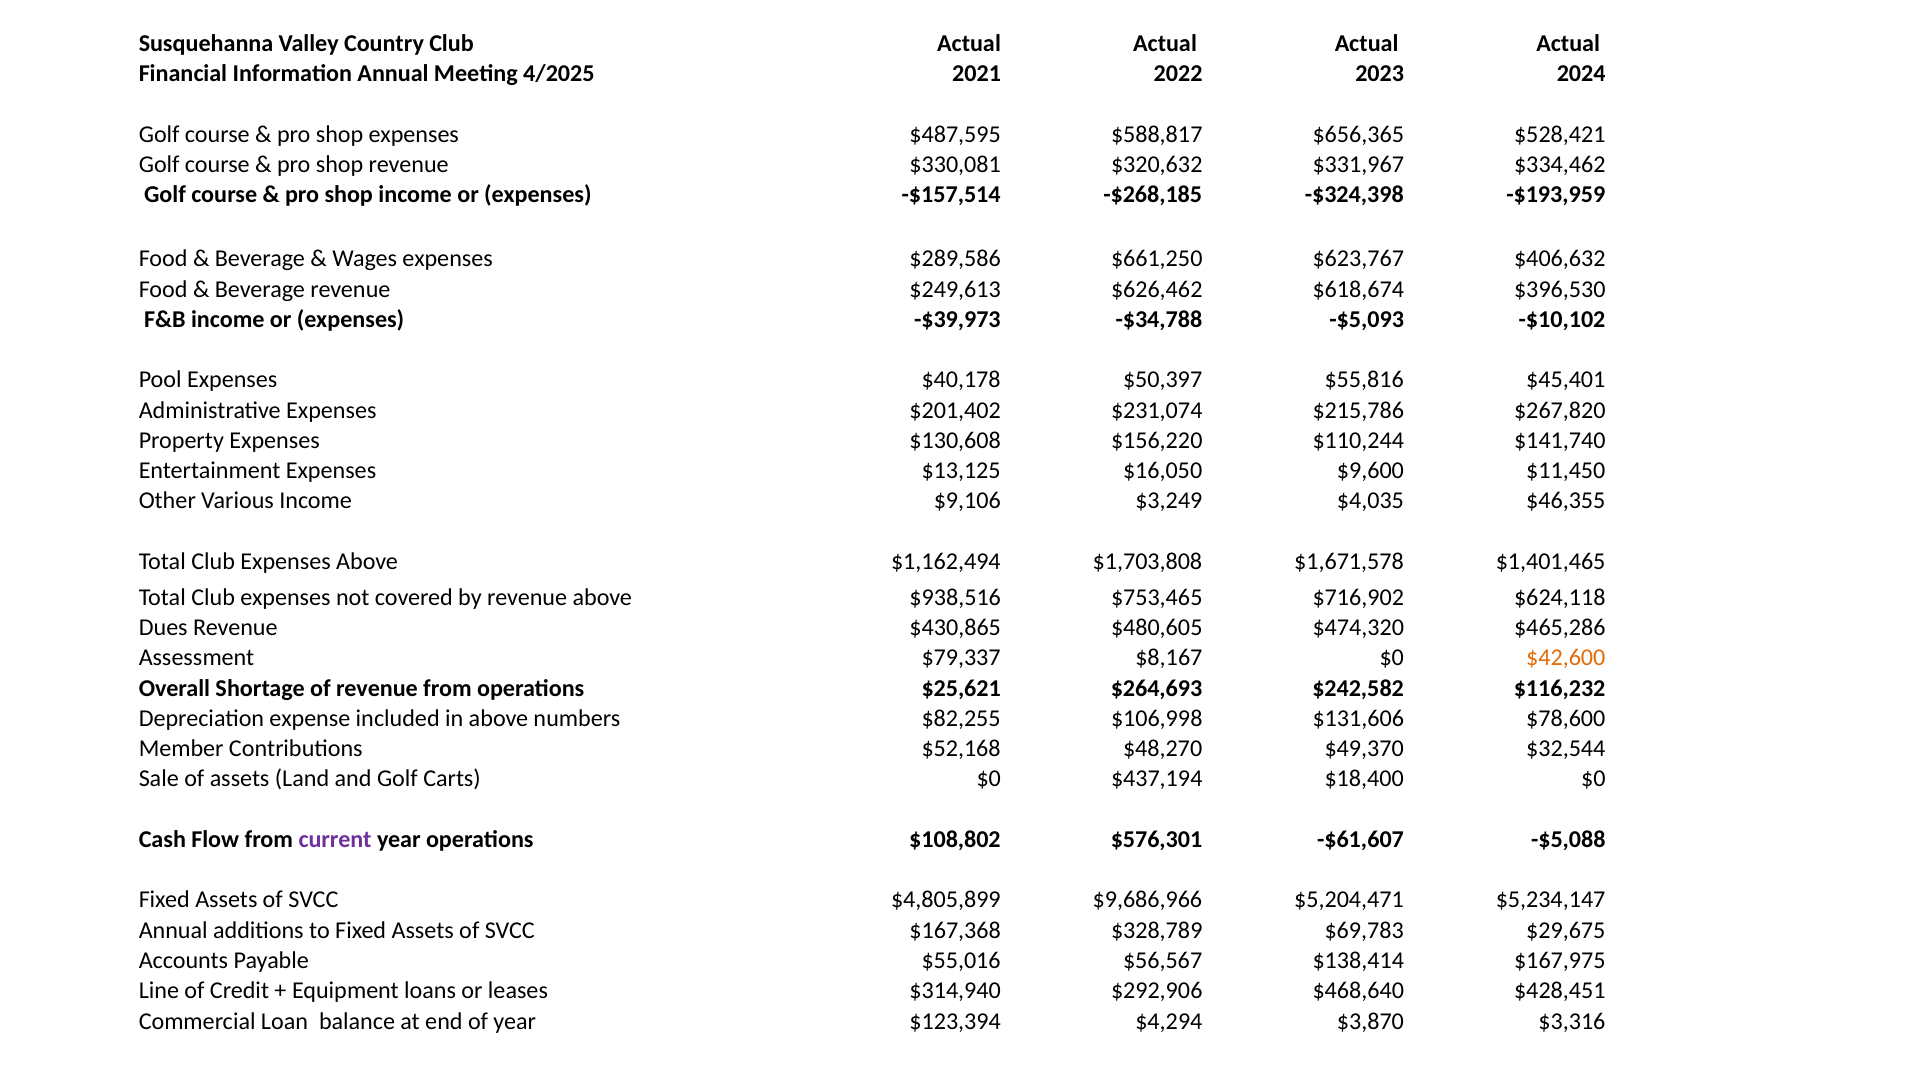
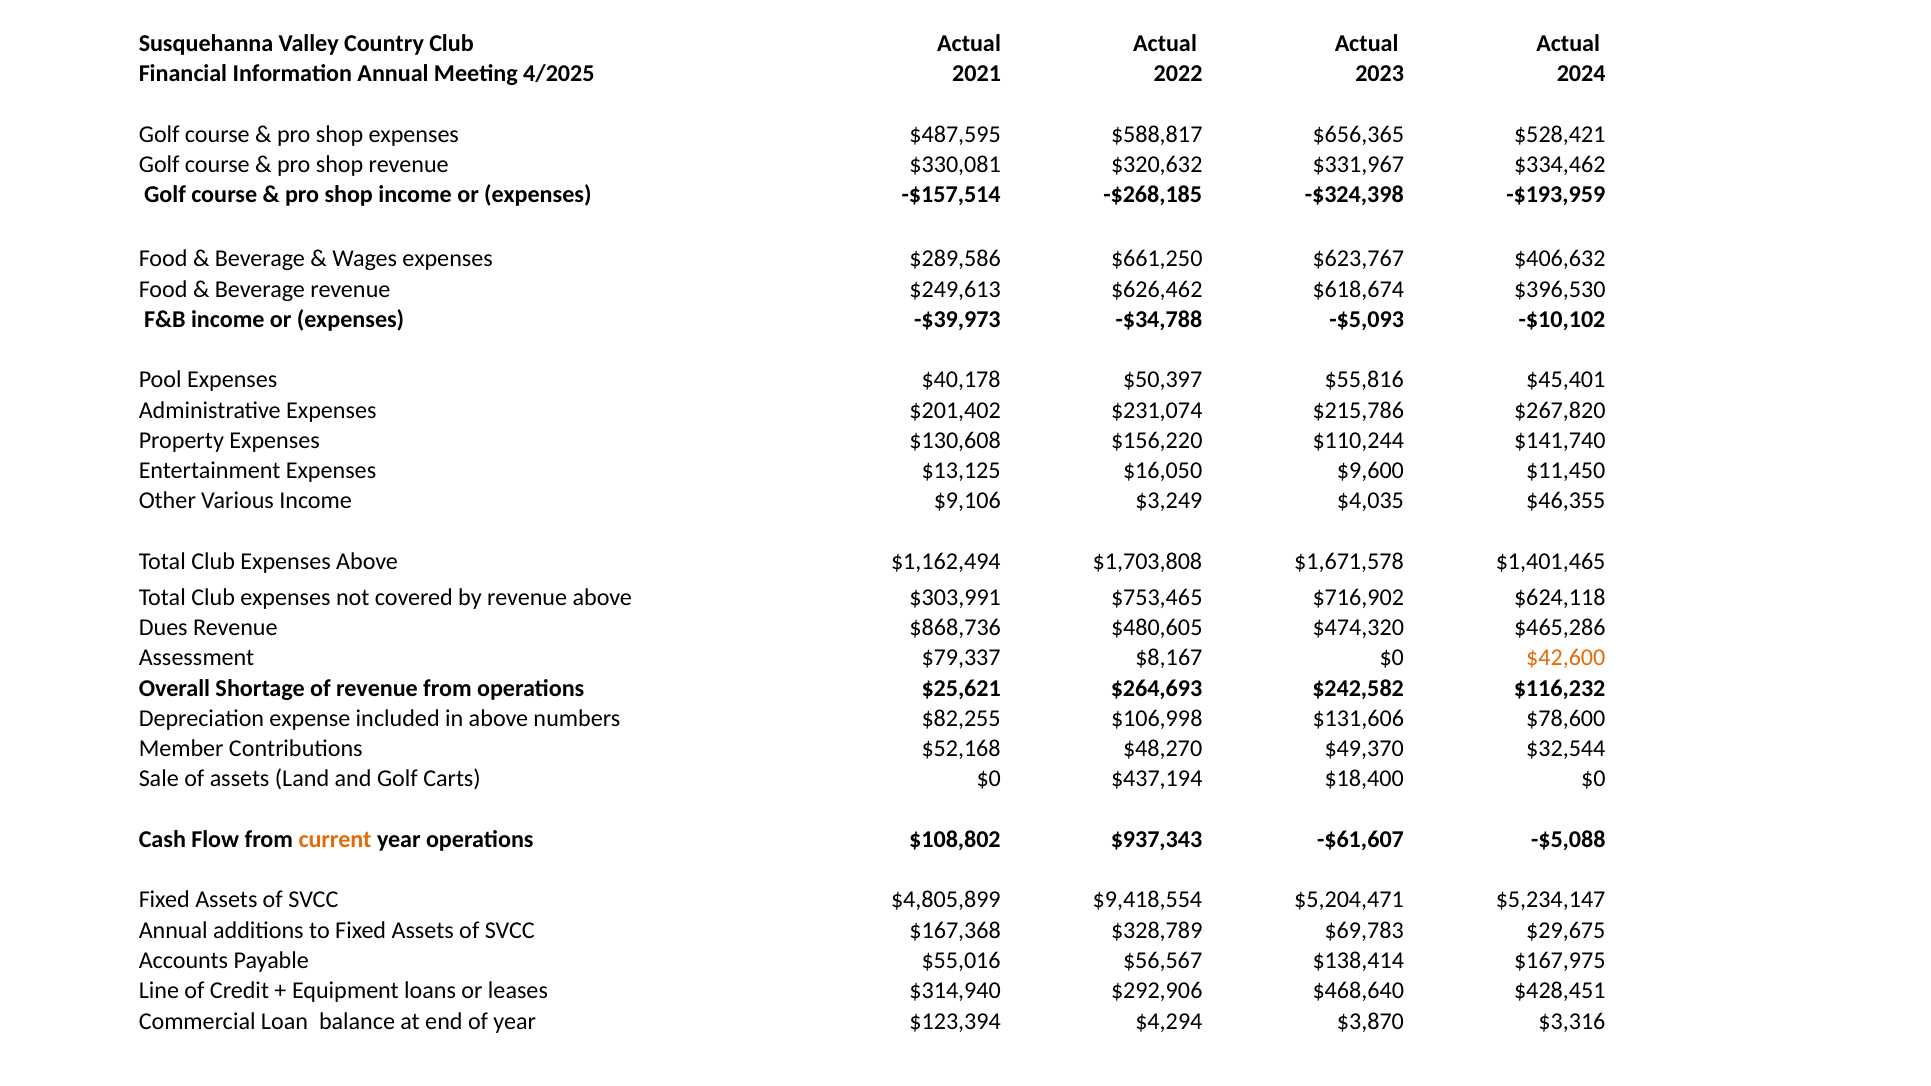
$938,516: $938,516 -> $303,991
$430,865: $430,865 -> $868,736
current colour: purple -> orange
$576,301: $576,301 -> $937,343
$9,686,966: $9,686,966 -> $9,418,554
